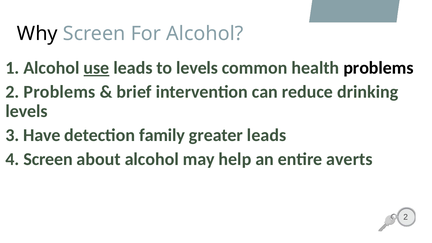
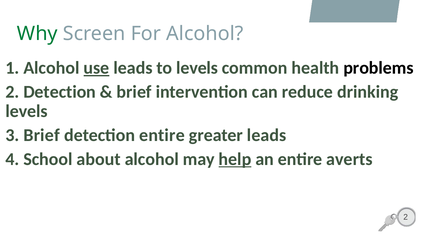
Why colour: black -> green
2 Problems: Problems -> Detection
3 Have: Have -> Brief
detection family: family -> entire
4 Screen: Screen -> School
help underline: none -> present
